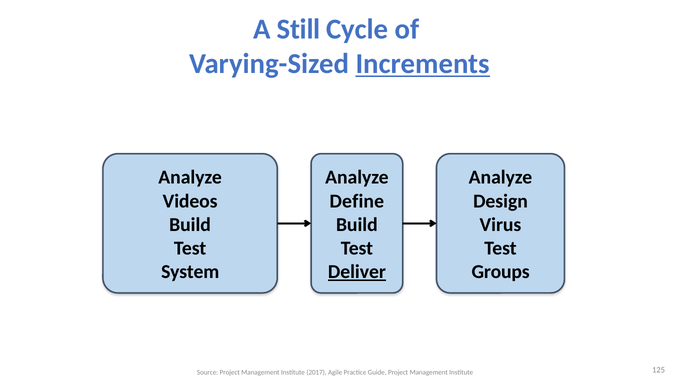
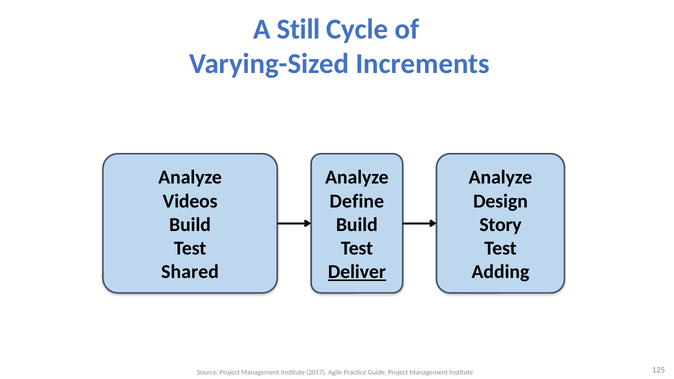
Increments underline: present -> none
Virus: Virus -> Story
System: System -> Shared
Groups: Groups -> Adding
